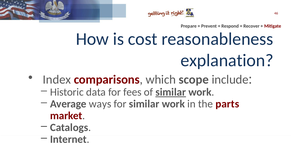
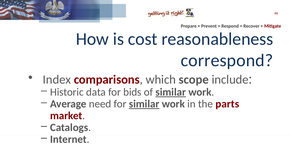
explanation: explanation -> correspond
fees: fees -> bids
ways: ways -> need
similar at (144, 104) underline: none -> present
